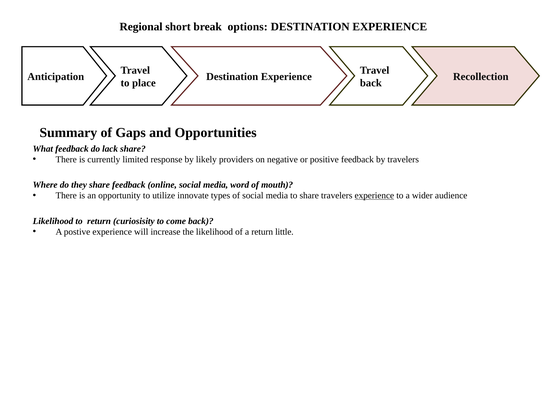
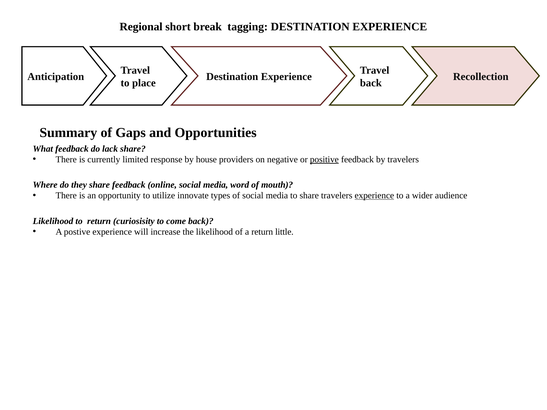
options: options -> tagging
likely: likely -> house
positive underline: none -> present
